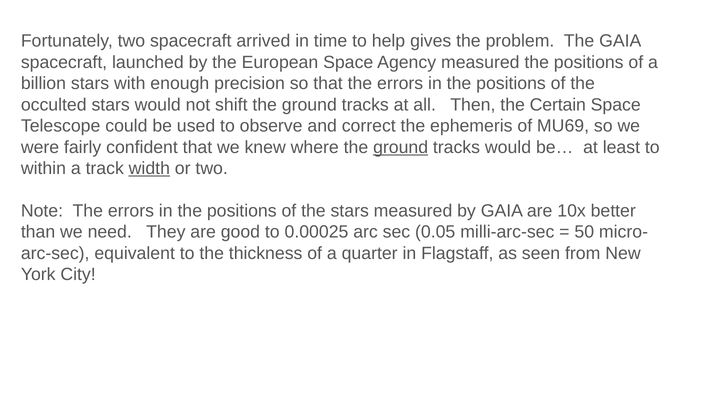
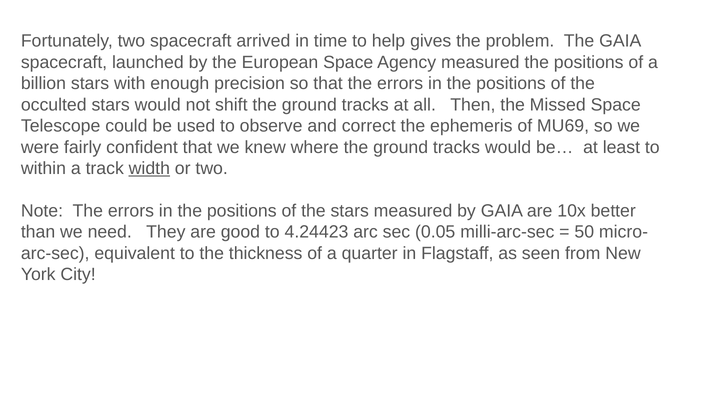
Certain: Certain -> Missed
ground at (401, 147) underline: present -> none
0.00025: 0.00025 -> 4.24423
